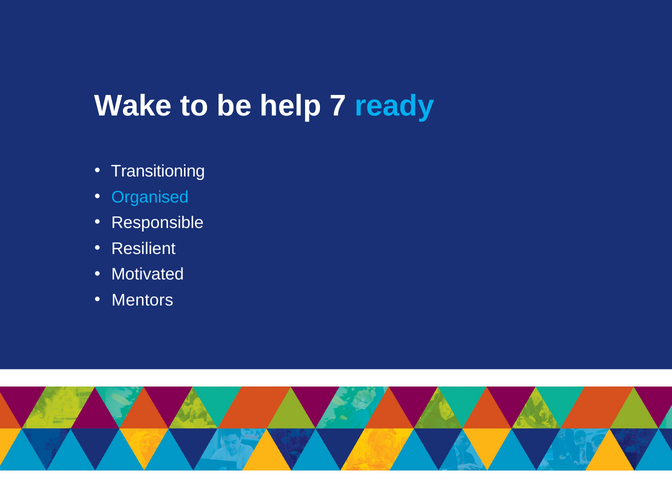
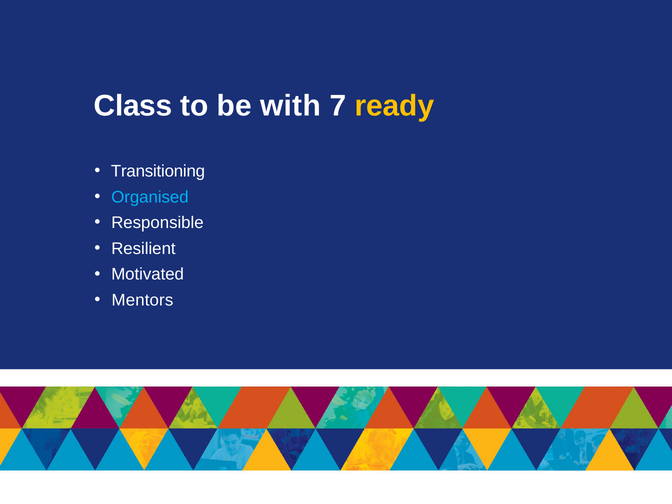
Wake: Wake -> Class
help: help -> with
ready colour: light blue -> yellow
